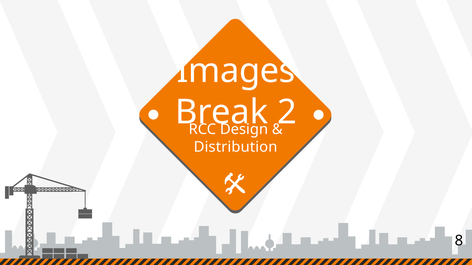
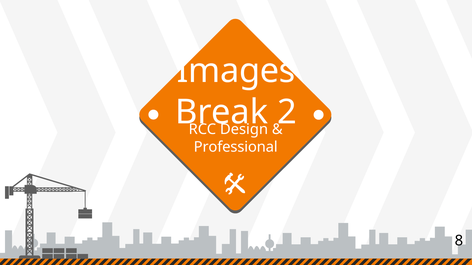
Distribution: Distribution -> Professional
